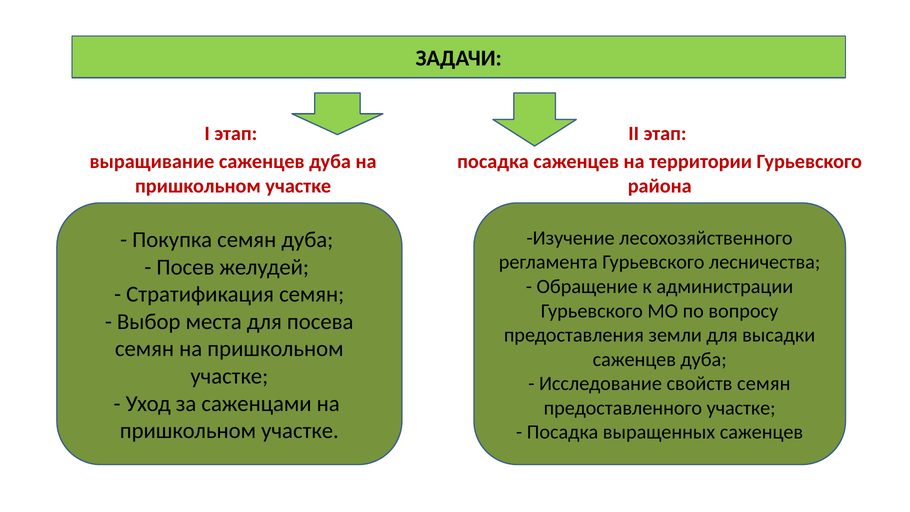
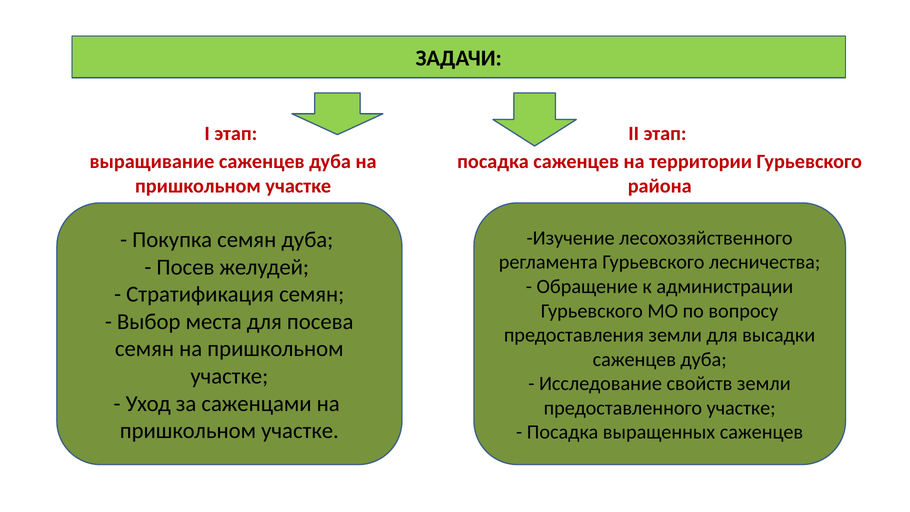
свойств семян: семян -> земли
